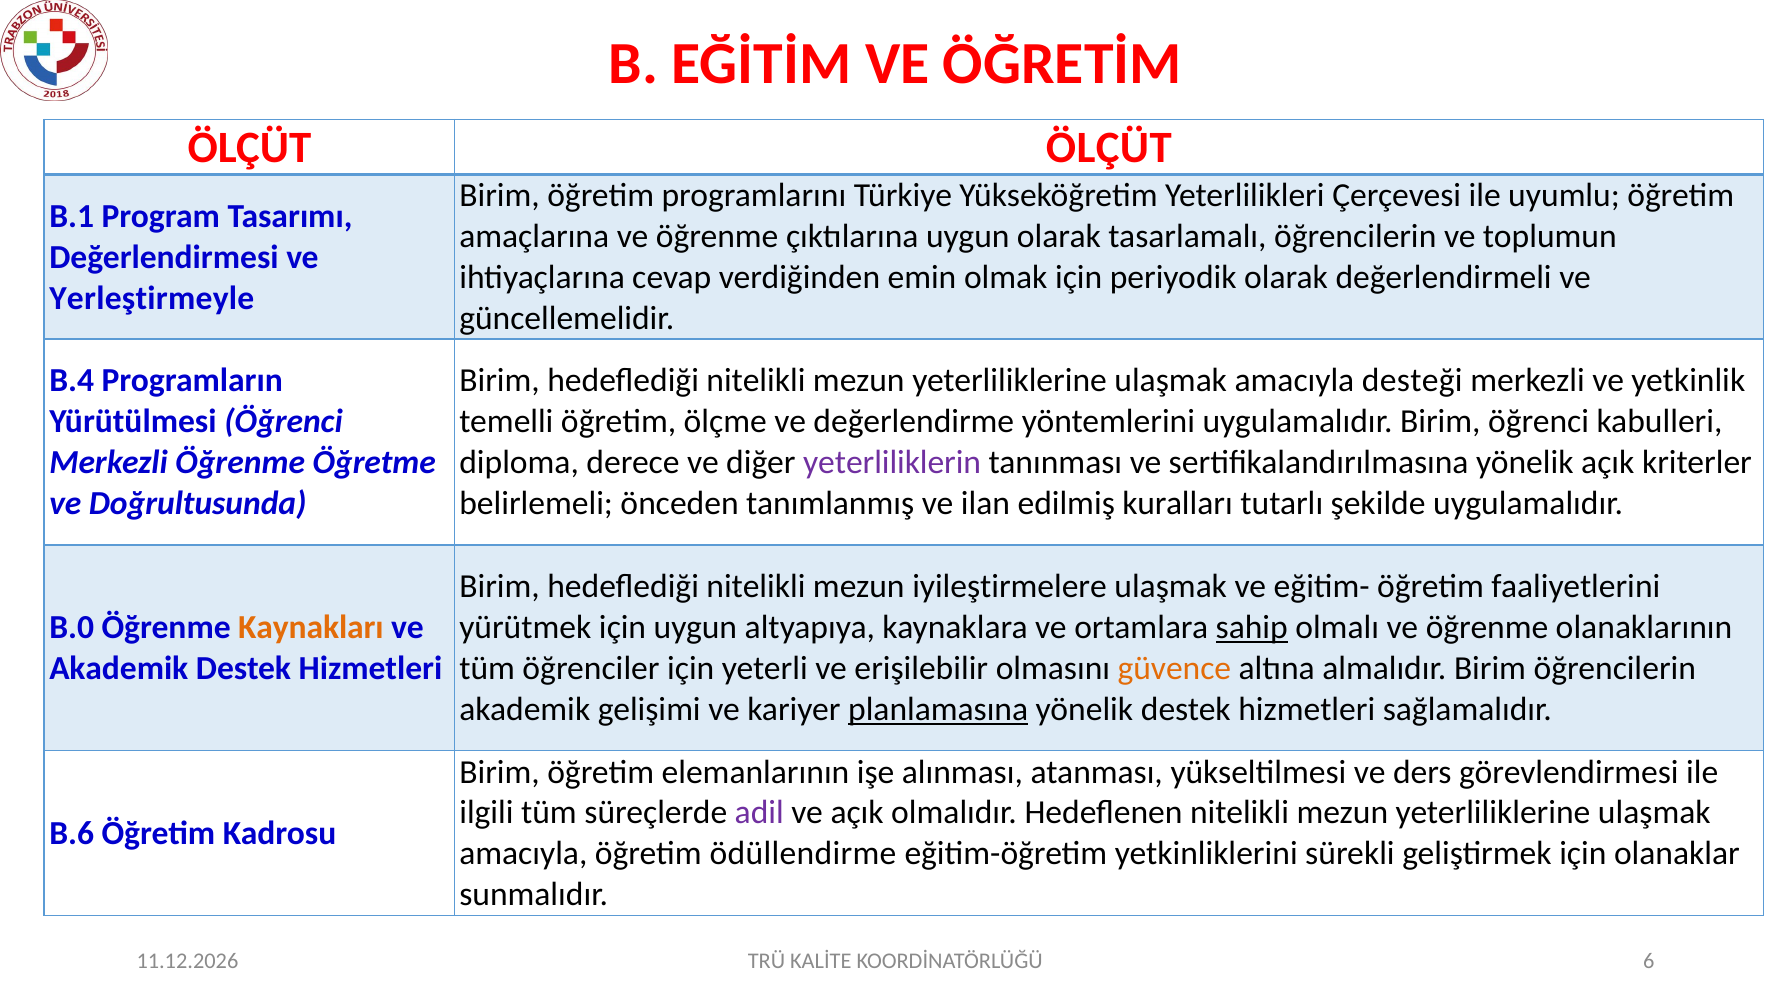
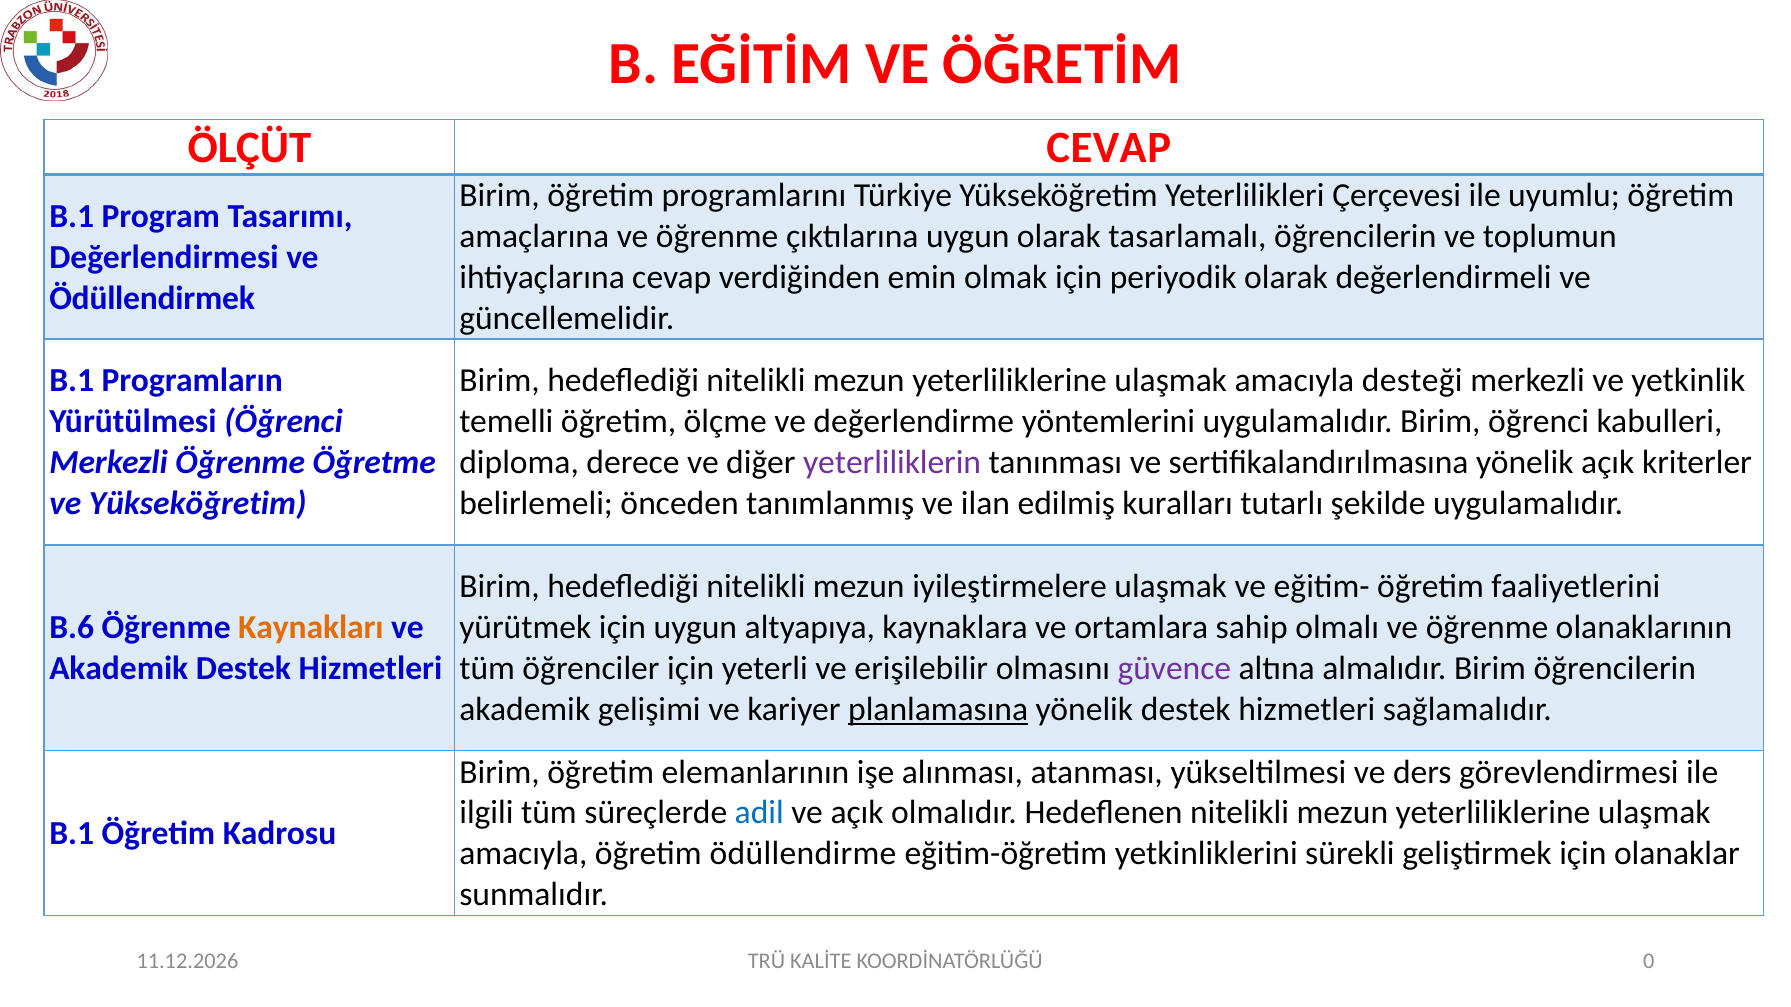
ÖLÇÜT ÖLÇÜT: ÖLÇÜT -> CEVAP
Yerleştirmeyle: Yerleştirmeyle -> Ödüllendirmek
B.4 at (72, 381): B.4 -> B.1
ve Doğrultusunda: Doğrultusunda -> Yükseköğretim
B.0: B.0 -> B.6
sahip underline: present -> none
güvence colour: orange -> purple
adil colour: purple -> blue
B.6 at (72, 834): B.6 -> B.1
6: 6 -> 0
